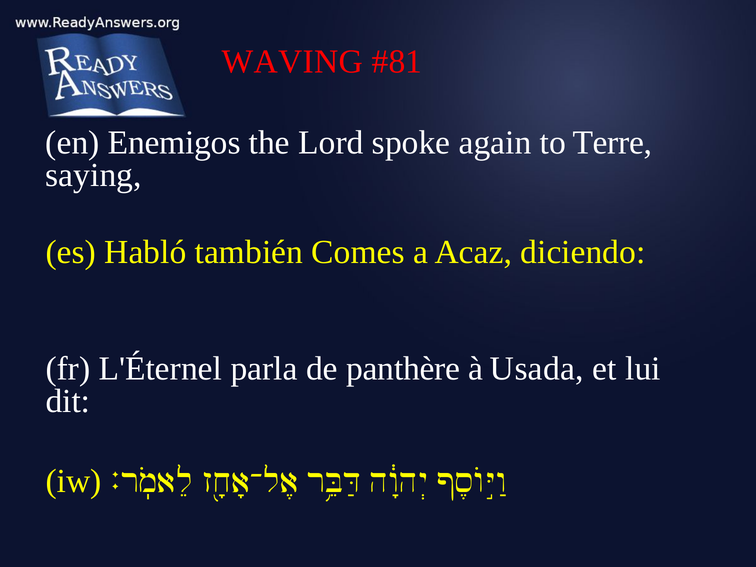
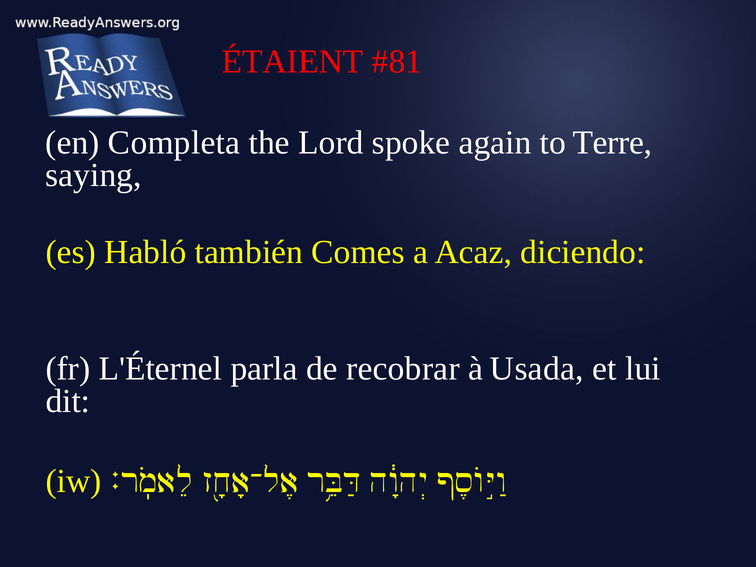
WAVING: WAVING -> ÉTAIENT
Enemigos: Enemigos -> Completa
panthère: panthère -> recobrar
